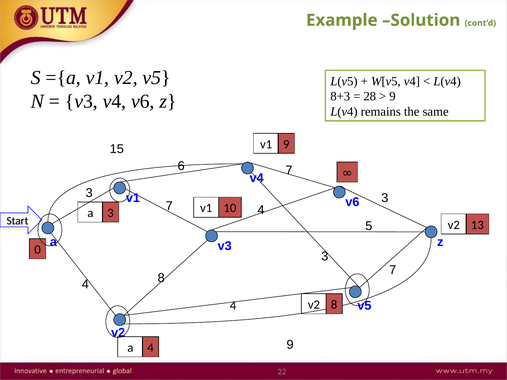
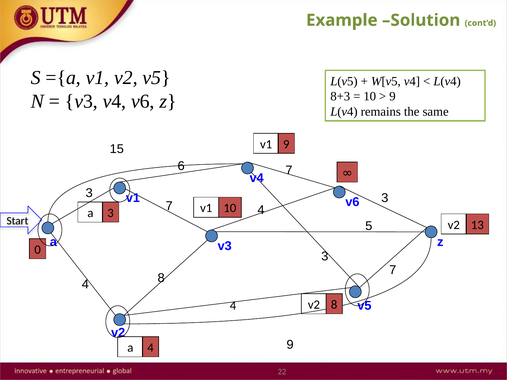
28 at (370, 97): 28 -> 10
